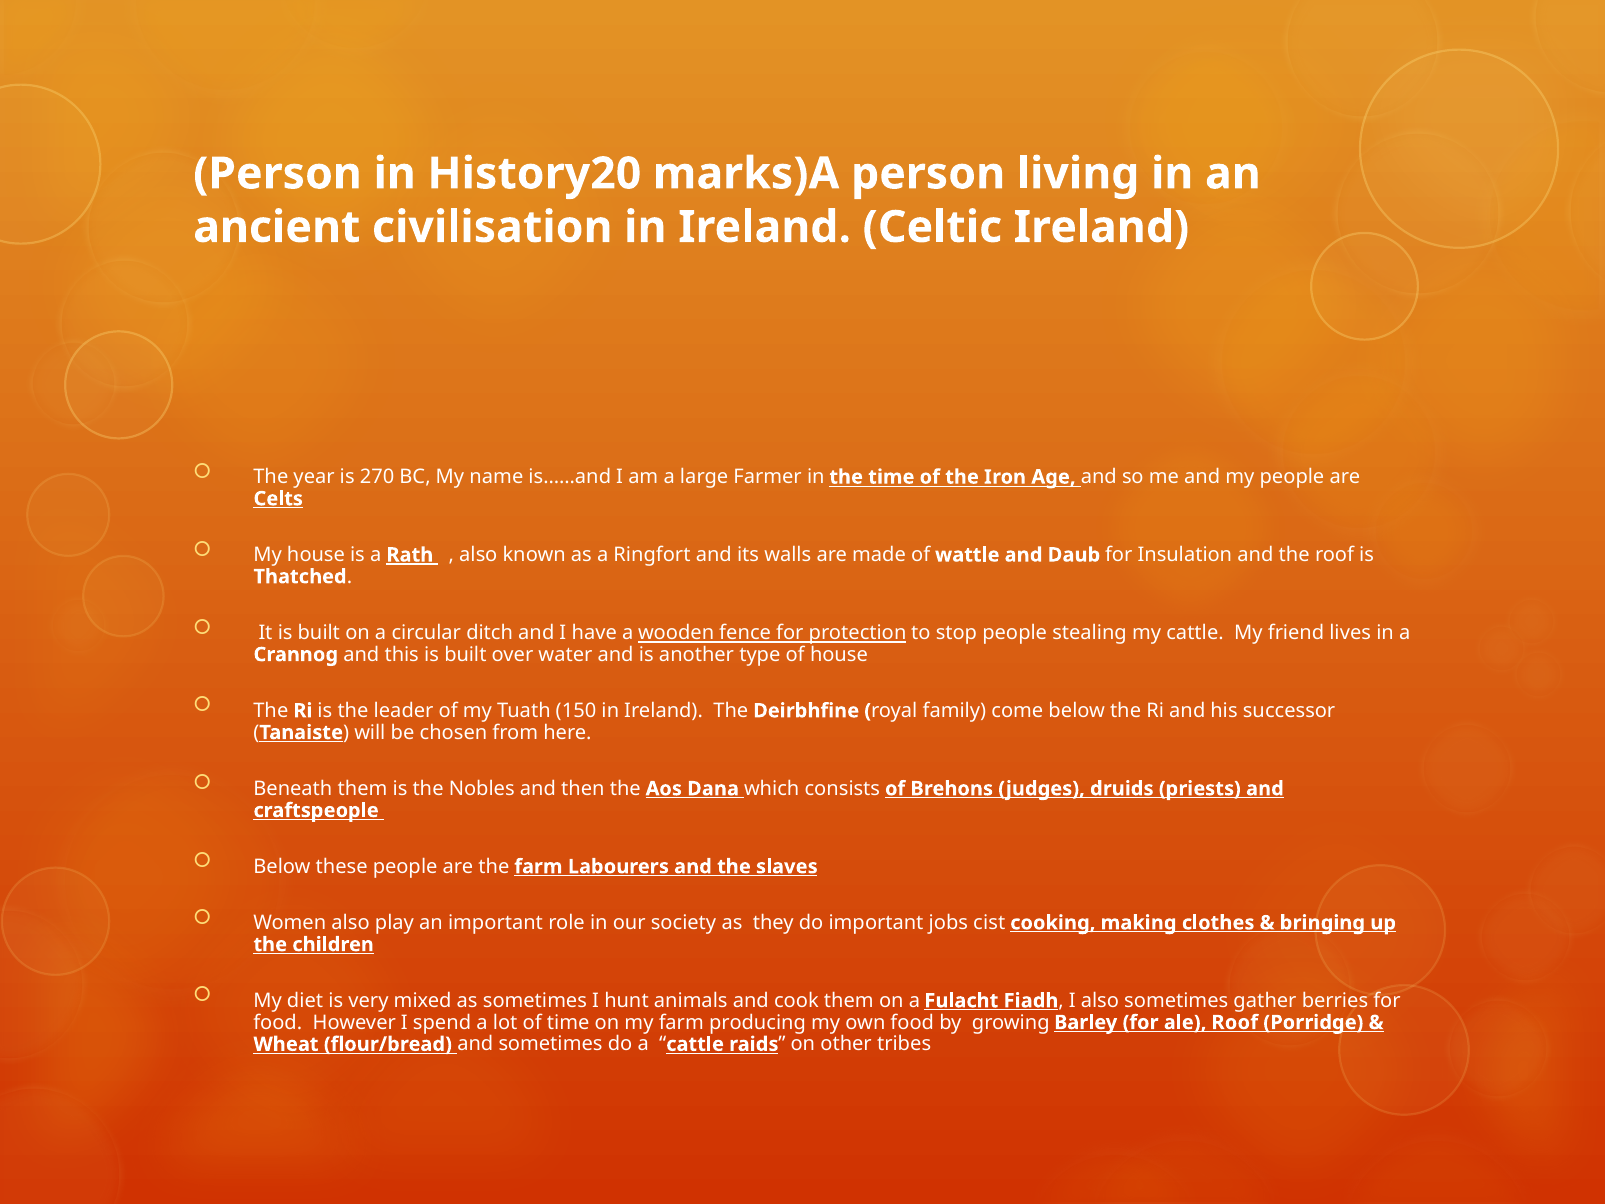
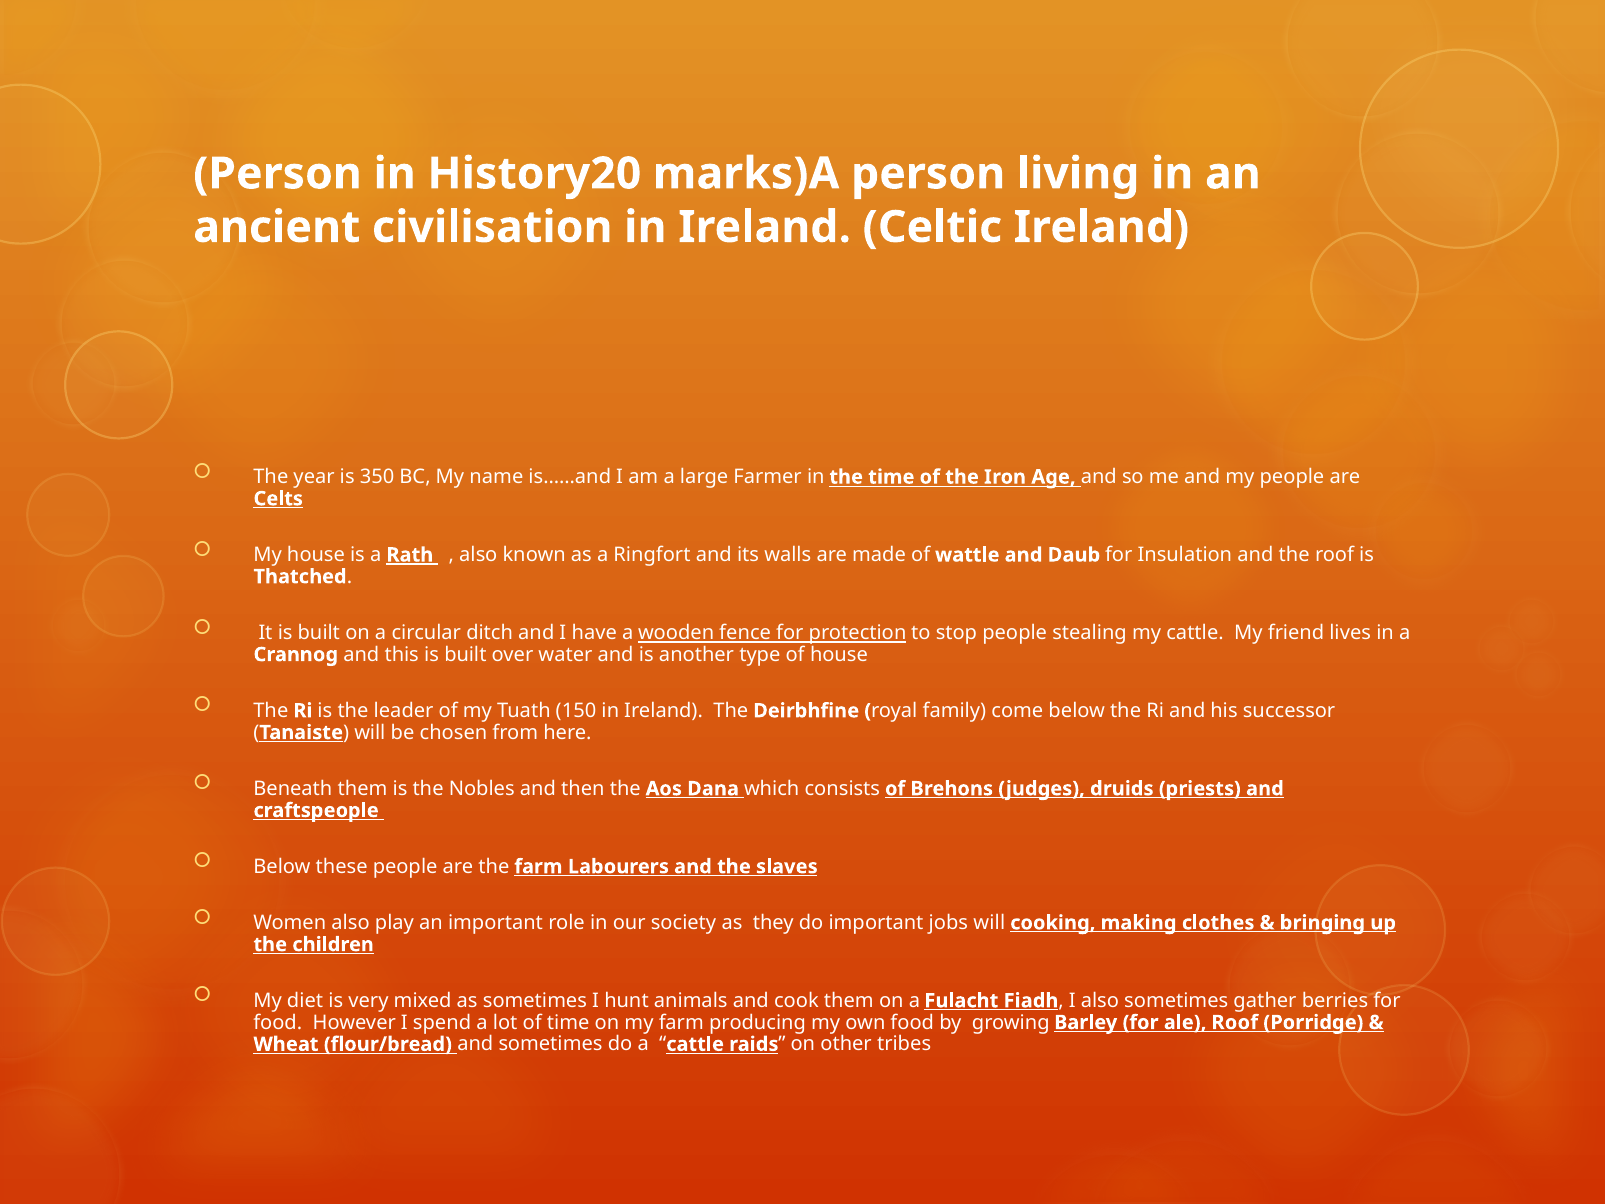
270: 270 -> 350
jobs cist: cist -> will
